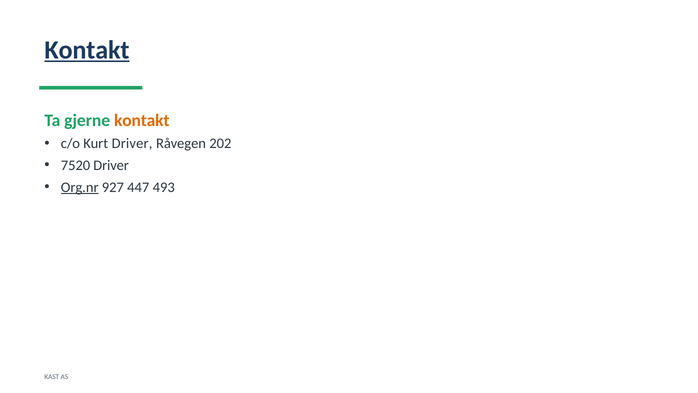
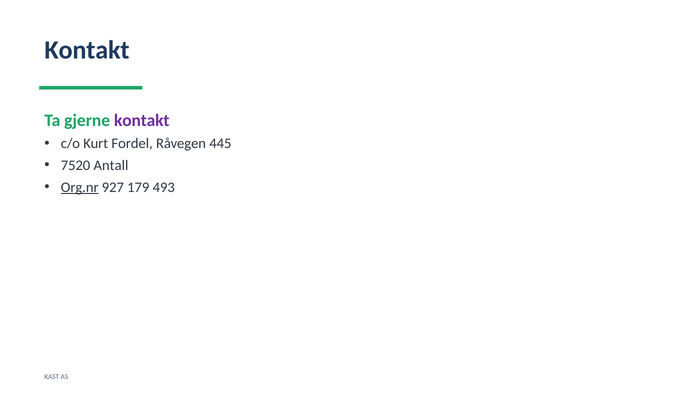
Kontakt at (87, 50) underline: present -> none
kontakt at (142, 120) colour: orange -> purple
Kurt Driver: Driver -> Fordel
202: 202 -> 445
7520 Driver: Driver -> Antall
447: 447 -> 179
